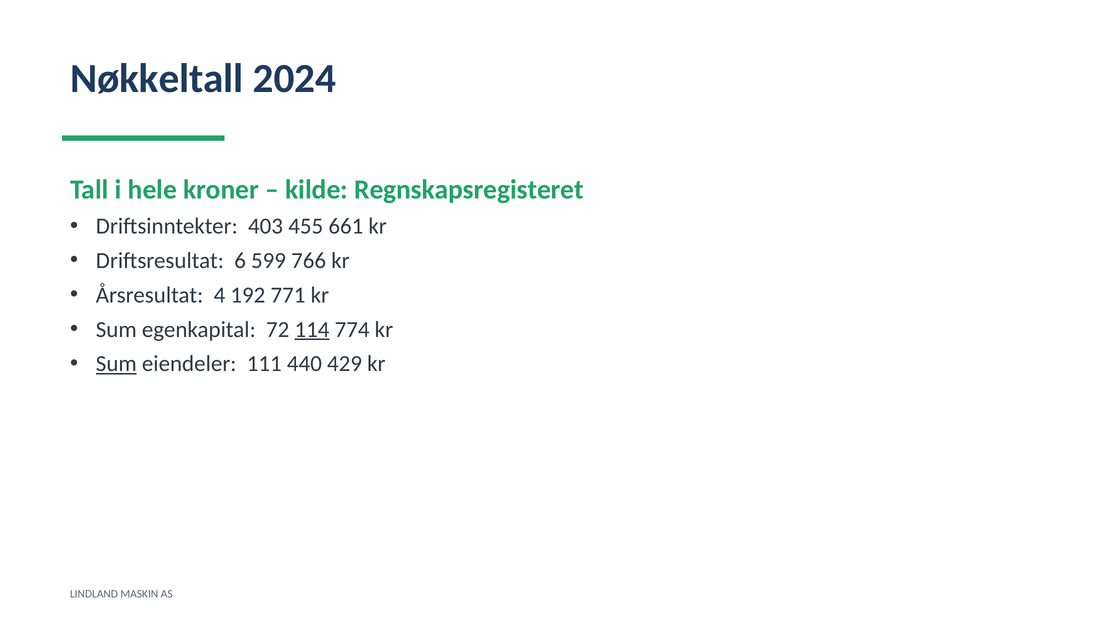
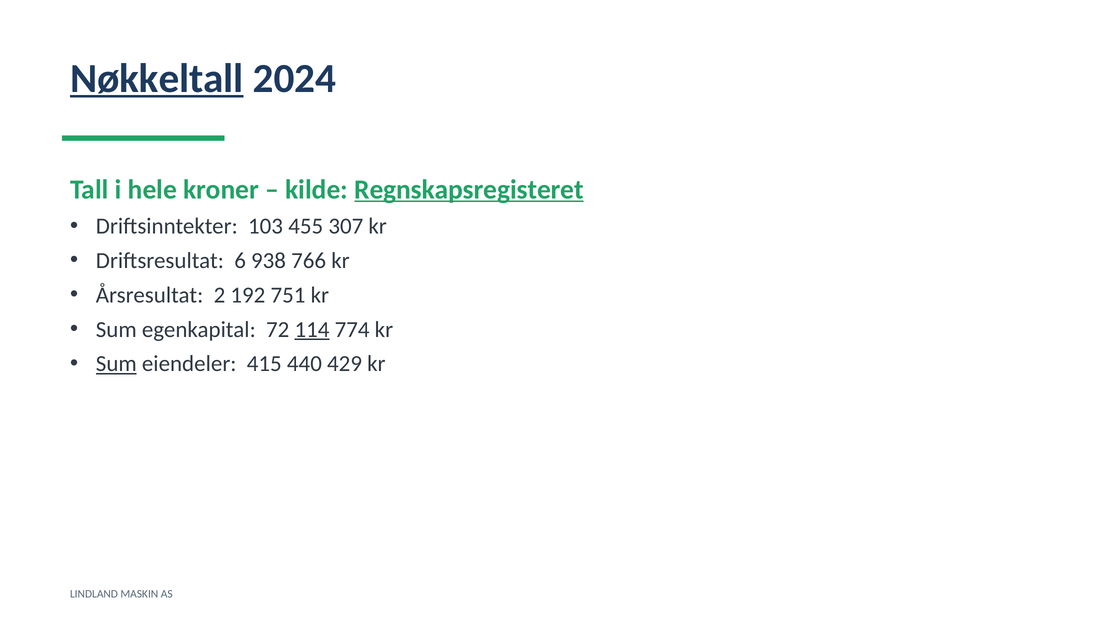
Nøkkeltall underline: none -> present
Regnskapsregisteret underline: none -> present
403: 403 -> 103
661: 661 -> 307
599: 599 -> 938
4: 4 -> 2
771: 771 -> 751
111: 111 -> 415
